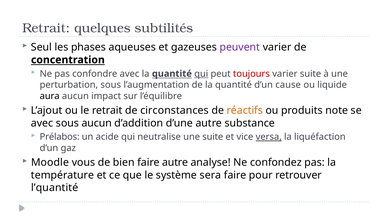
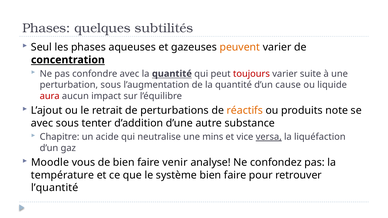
Retrait at (46, 28): Retrait -> Phases
peuvent colour: purple -> orange
qui at (201, 74) underline: present -> none
aura colour: black -> red
circonstances: circonstances -> perturbations
sous aucun: aucun -> tenter
Prélabos: Prélabos -> Chapitre
une suite: suite -> mins
faire autre: autre -> venir
système sera: sera -> bien
